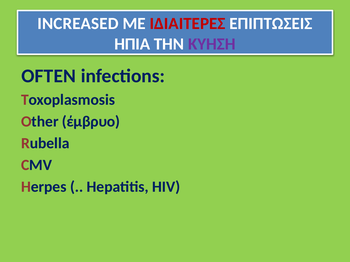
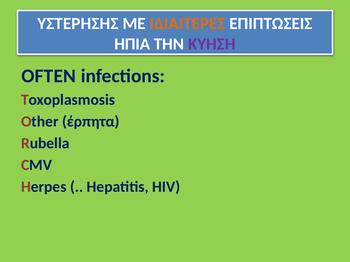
INCREASED: INCREASED -> ΥΣΤΕΡΗΣΗΣ
ΙΔΙΑΙΤΕΡΕΣ colour: red -> orange
έμβρυο: έμβρυο -> έρπητα
